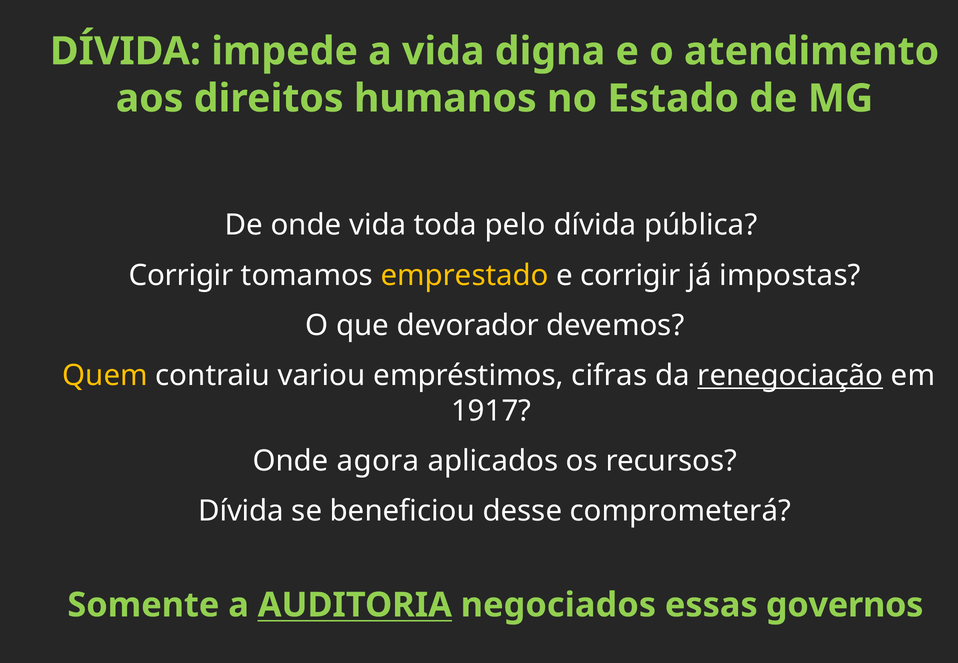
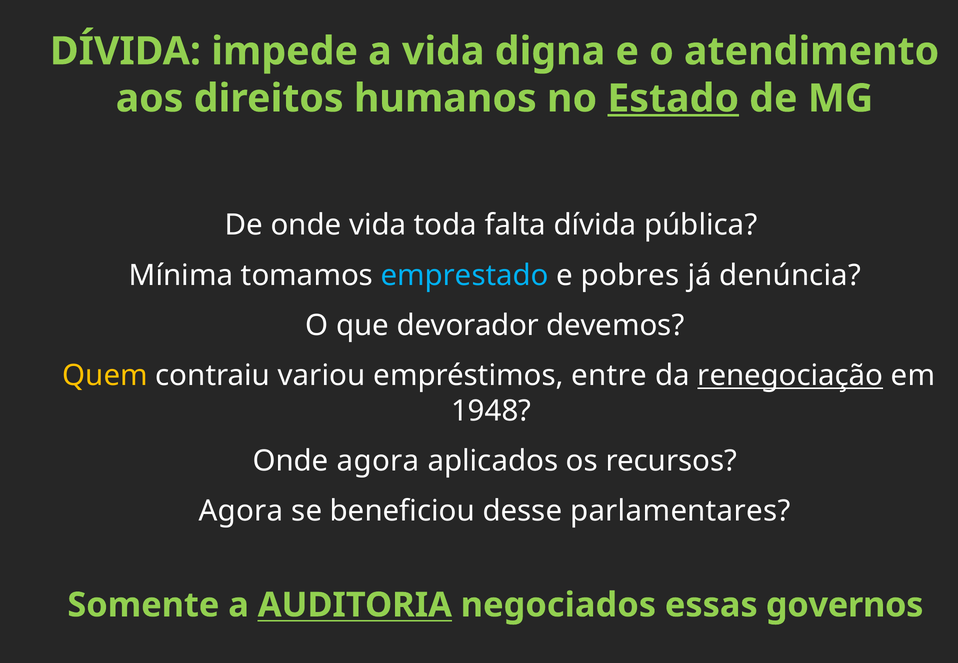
Estado underline: none -> present
pelo: pelo -> falta
Corrigir at (181, 275): Corrigir -> Mínima
emprestado colour: yellow -> light blue
e corrigir: corrigir -> pobres
impostas: impostas -> denúncia
cifras: cifras -> entre
1917: 1917 -> 1948
Dívida at (241, 511): Dívida -> Agora
comprometerá: comprometerá -> parlamentares
